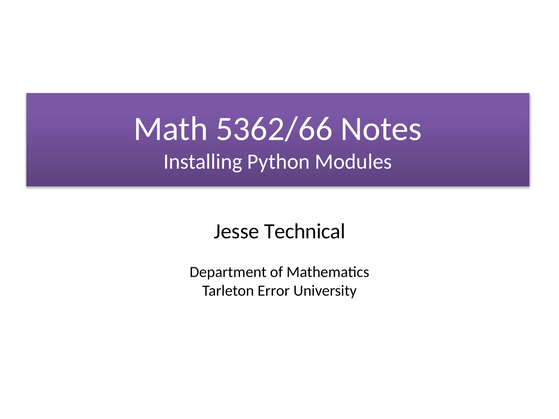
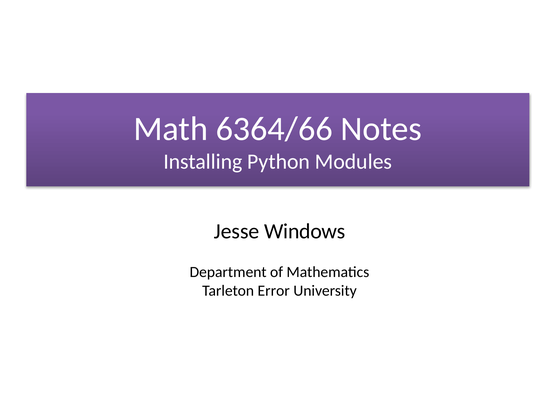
5362/66: 5362/66 -> 6364/66
Technical: Technical -> Windows
